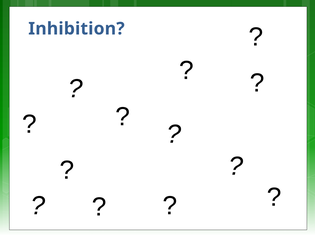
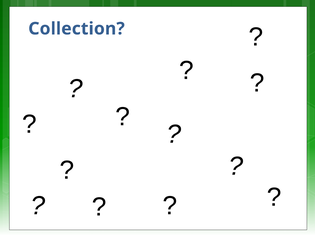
Inhibition: Inhibition -> Collection
